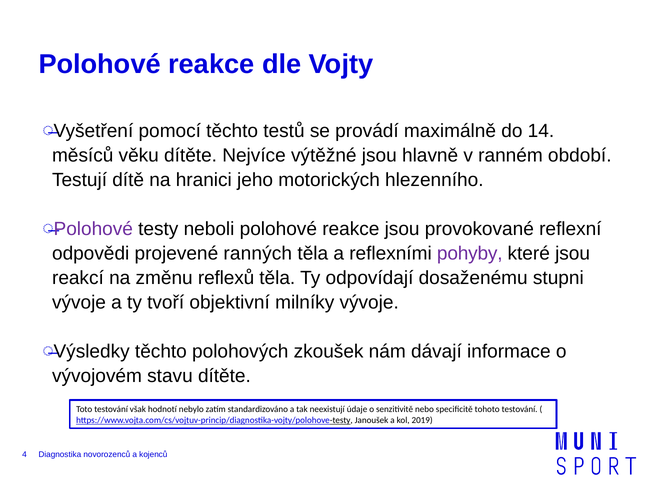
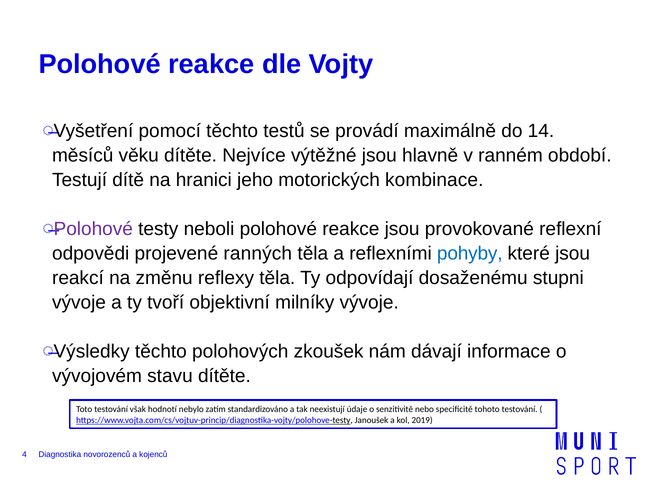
hlezenního: hlezenního -> kombinace
pohyby colour: purple -> blue
reflexů: reflexů -> reflexy
